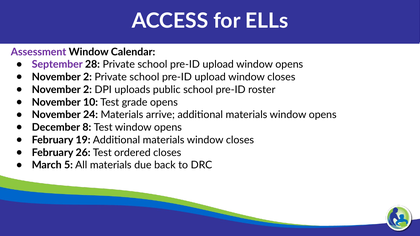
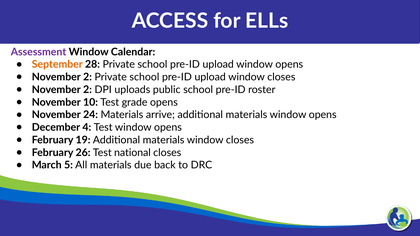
September colour: purple -> orange
8: 8 -> 4
ordered: ordered -> national
